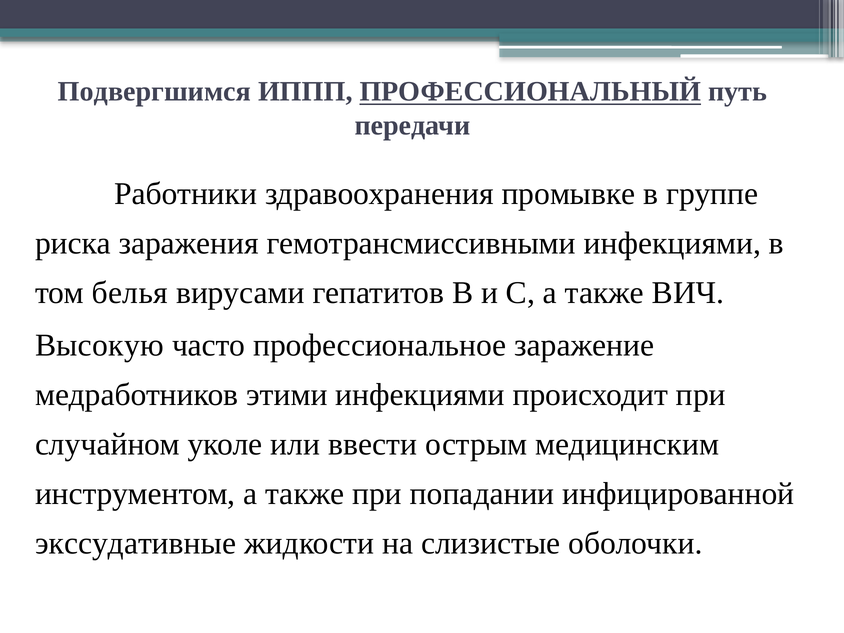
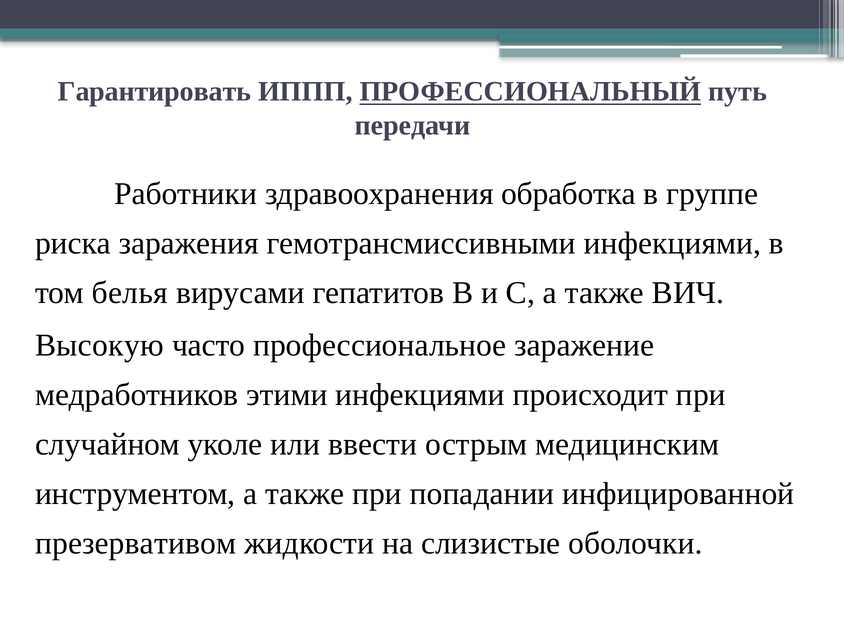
Подвергшимся: Подвергшимся -> Гарантировать
промывке: промывке -> обработка
экссудативные: экссудативные -> презервативом
